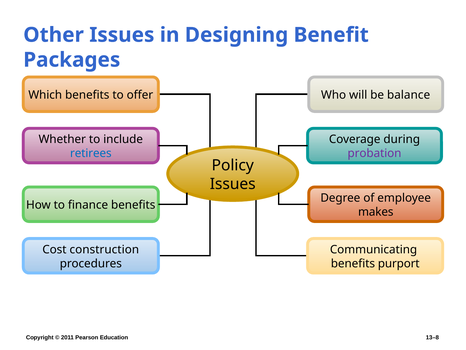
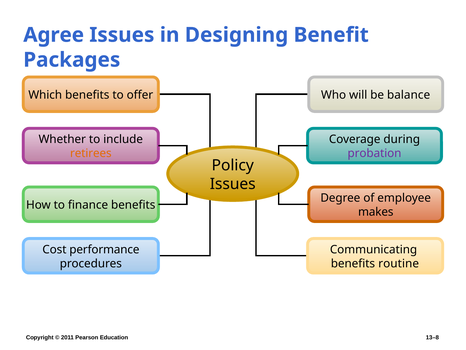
Other: Other -> Agree
retirees colour: blue -> orange
construction: construction -> performance
purport: purport -> routine
